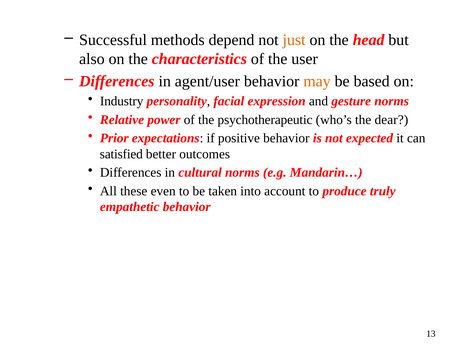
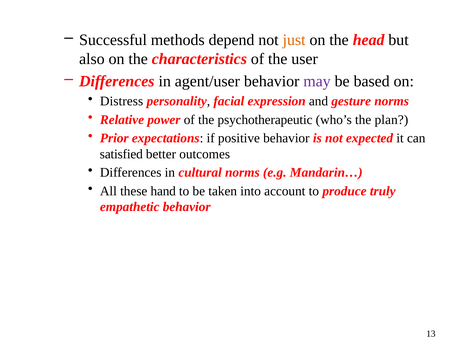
may colour: orange -> purple
Industry: Industry -> Distress
dear: dear -> plan
even: even -> hand
